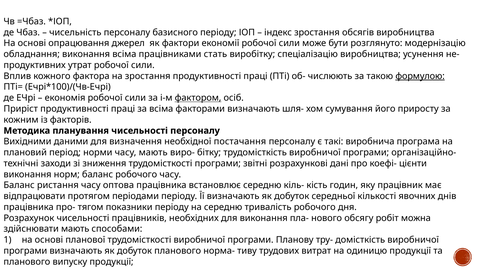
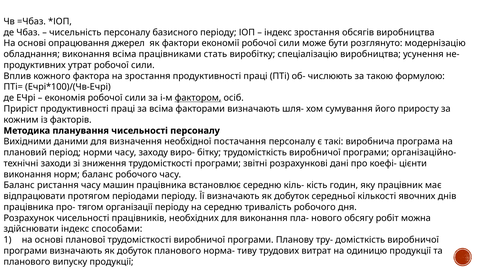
формулою underline: present -> none
часу мають: мають -> заходу
оптова: оптова -> машин
показники: показники -> організації
здійснювати мають: мають -> індекс
